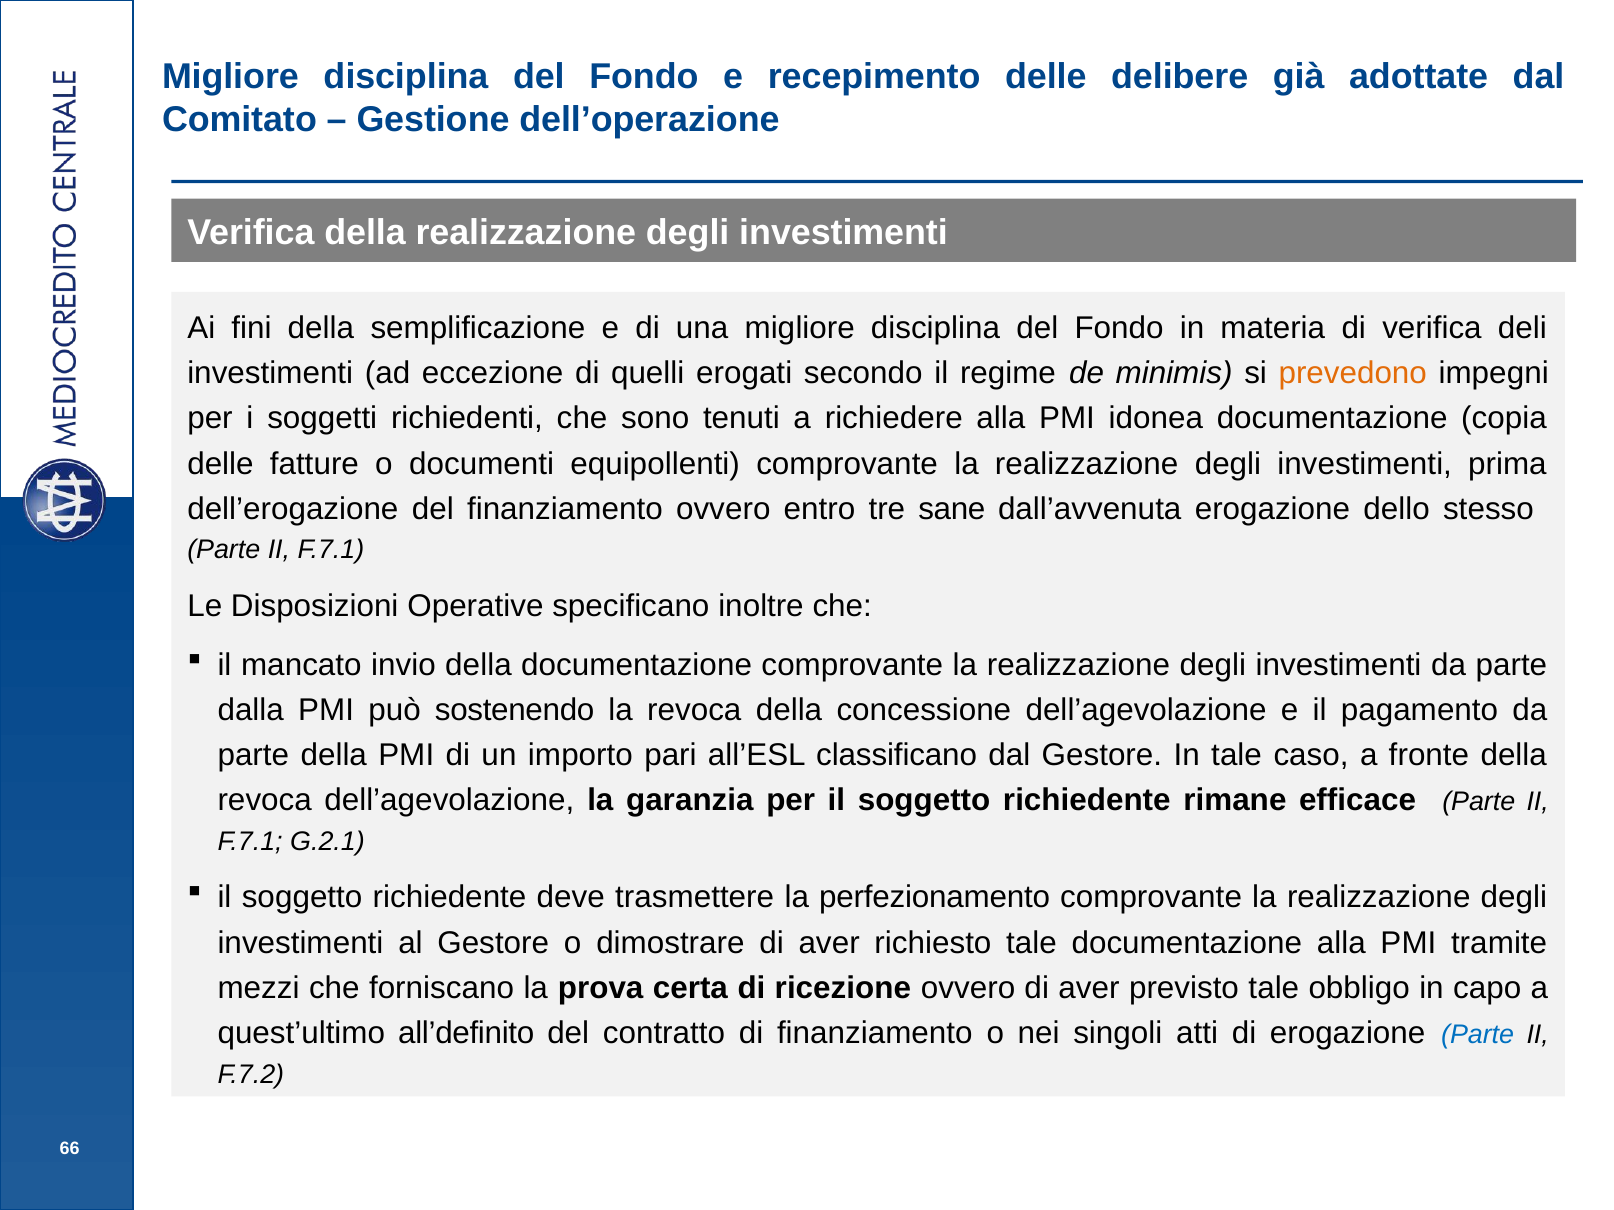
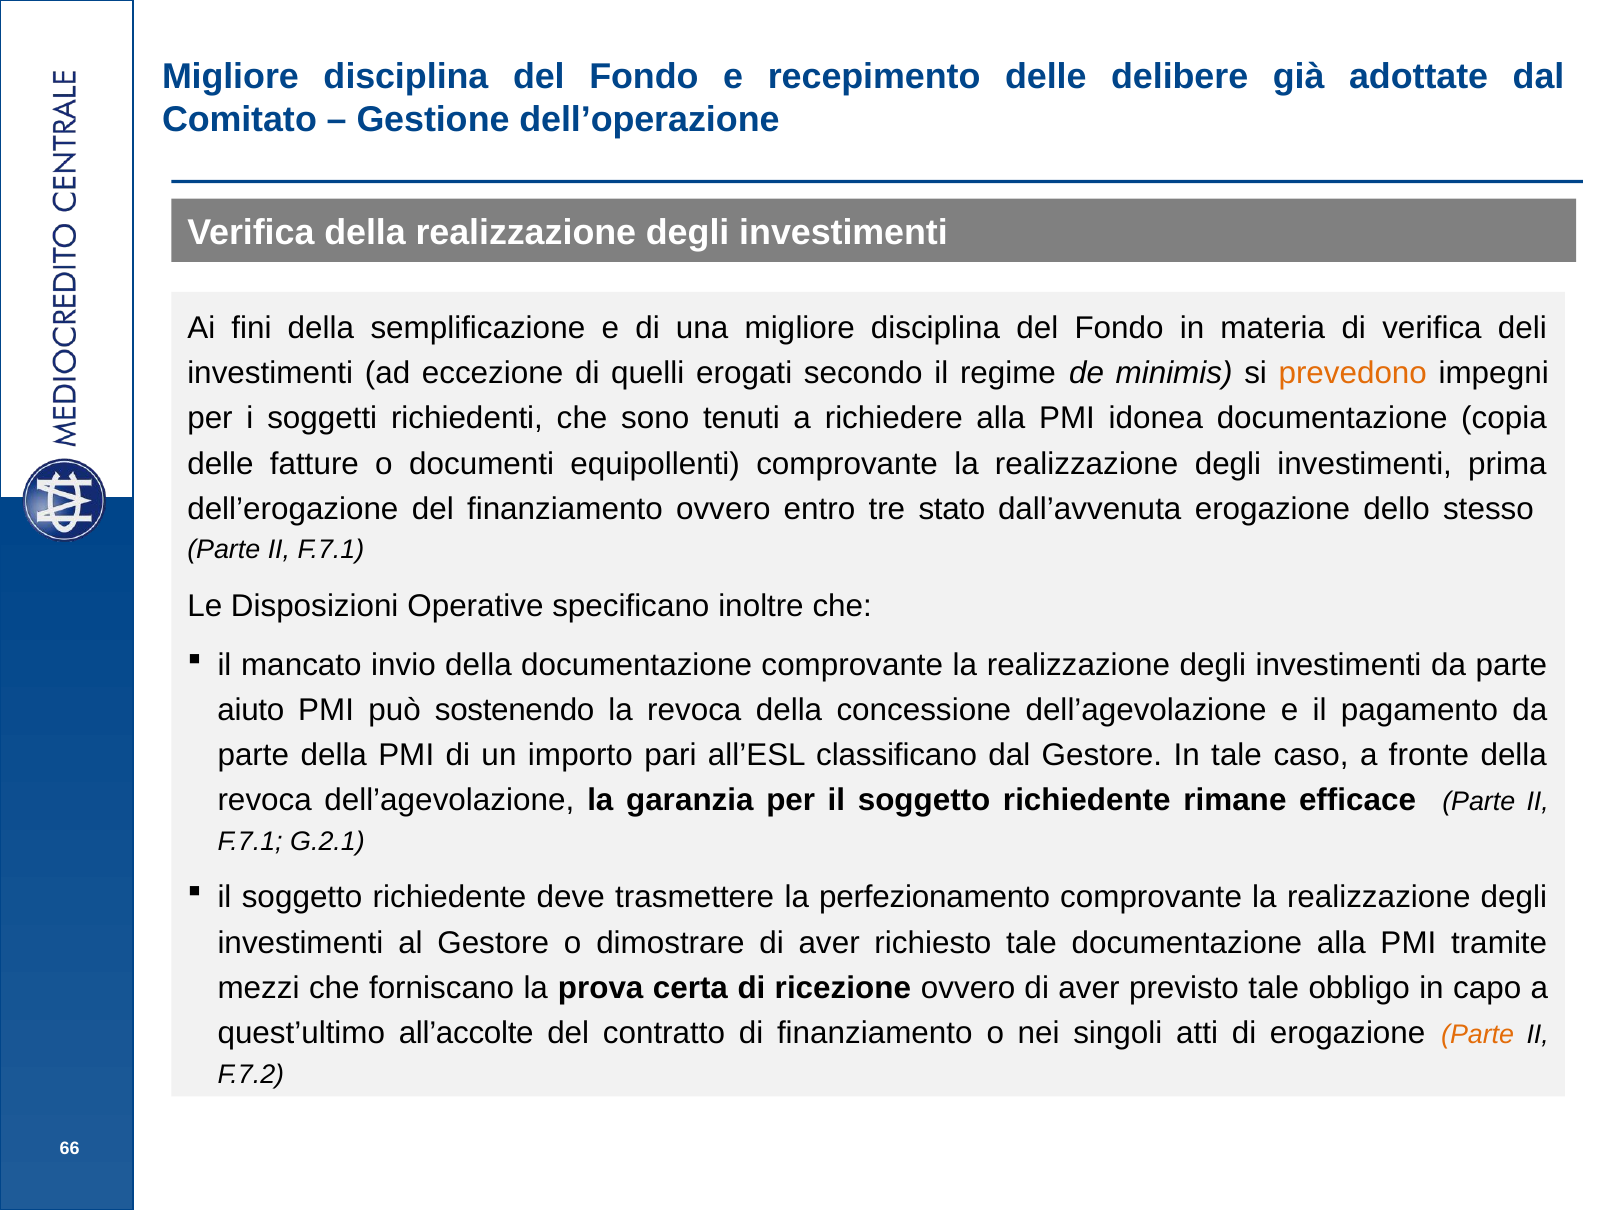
sane: sane -> stato
dalla: dalla -> aiuto
all’definito: all’definito -> all’accolte
Parte at (1478, 1035) colour: blue -> orange
